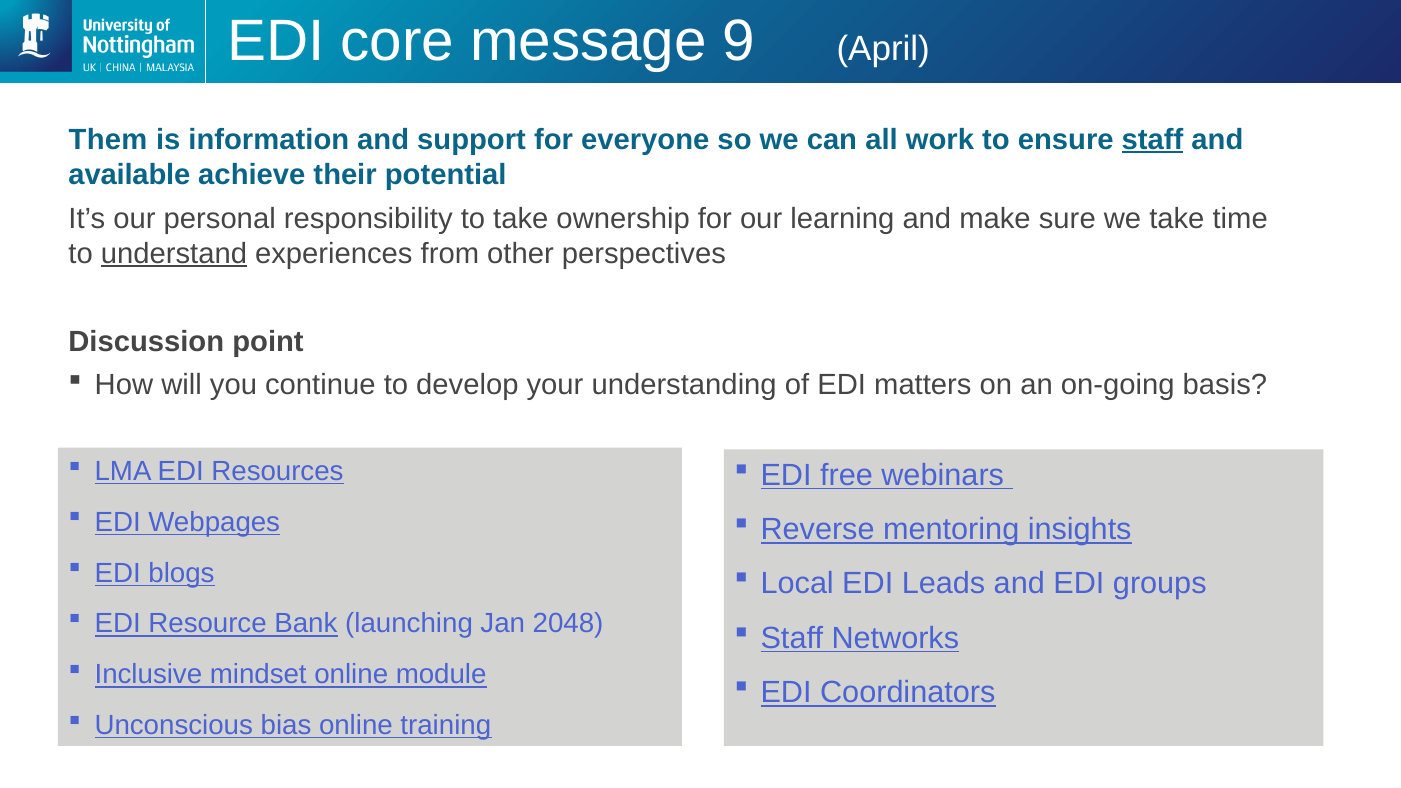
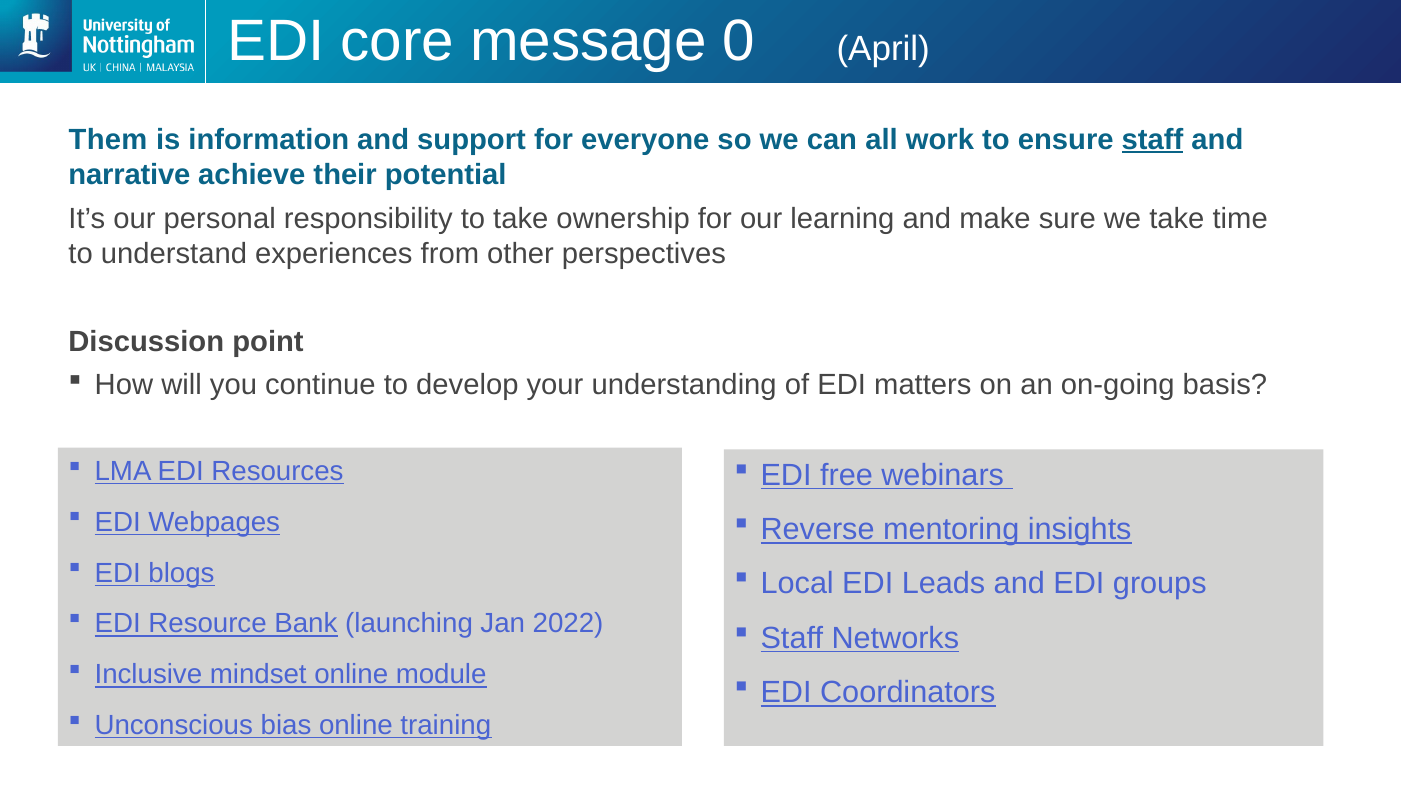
9: 9 -> 0
available: available -> narrative
understand underline: present -> none
2048: 2048 -> 2022
